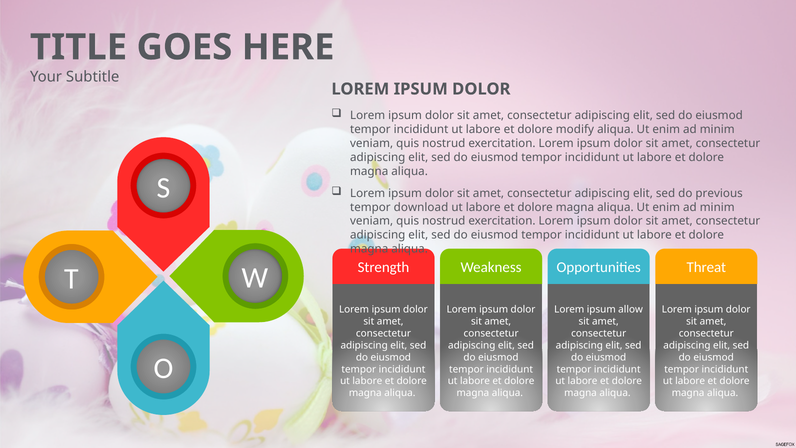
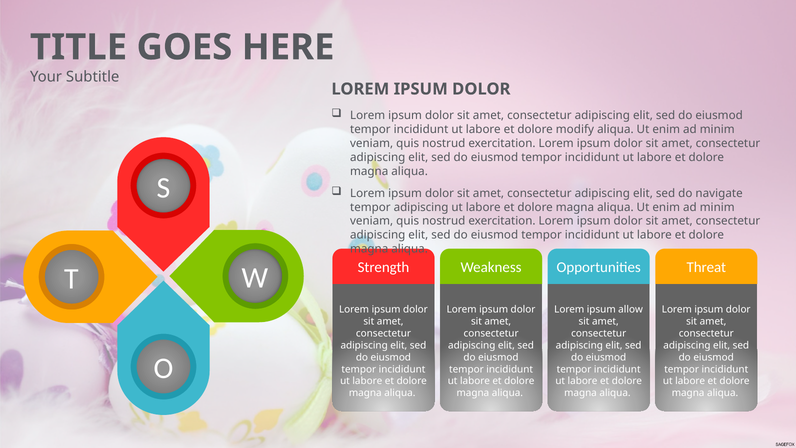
previous: previous -> navigate
tempor download: download -> adipiscing
